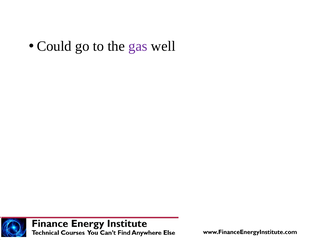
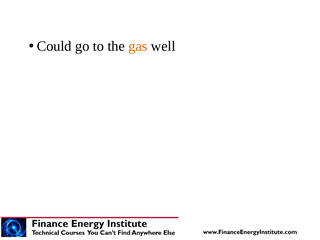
gas colour: purple -> orange
